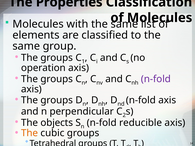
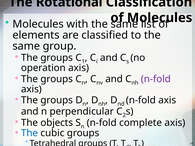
Properties: Properties -> Rotational
reducible: reducible -> complete
The at (30, 133) colour: orange -> blue
